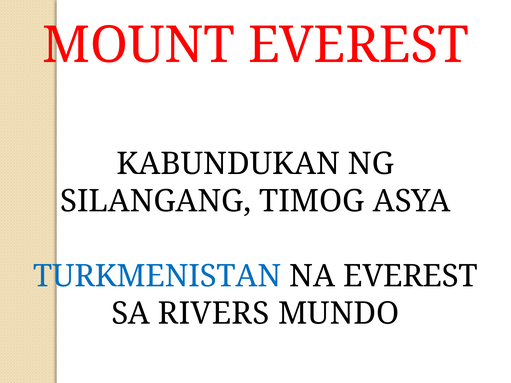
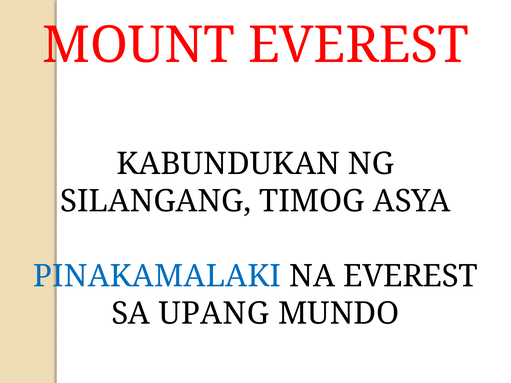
TURKMENISTAN: TURKMENISTAN -> PINAKAMALAKI
RIVERS: RIVERS -> UPANG
